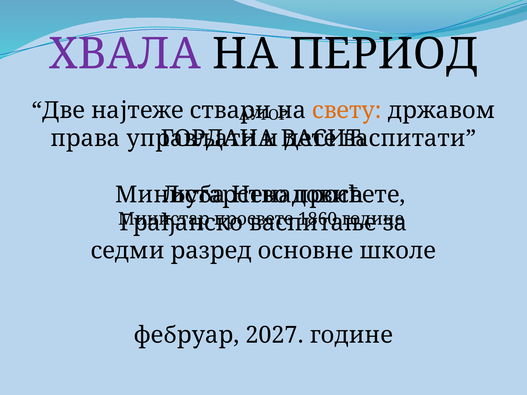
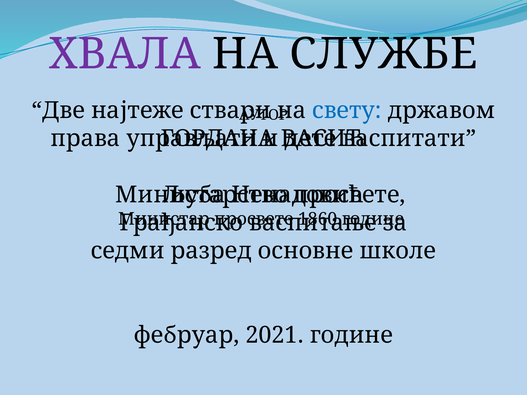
ПЕРИОД: ПЕРИОД -> СЛУЖБЕ
свету colour: orange -> blue
2027: 2027 -> 2021
